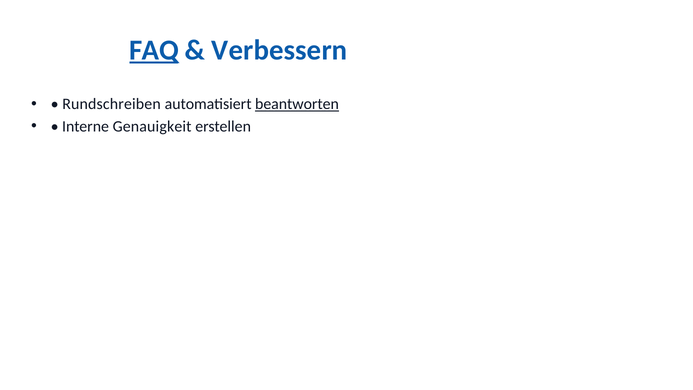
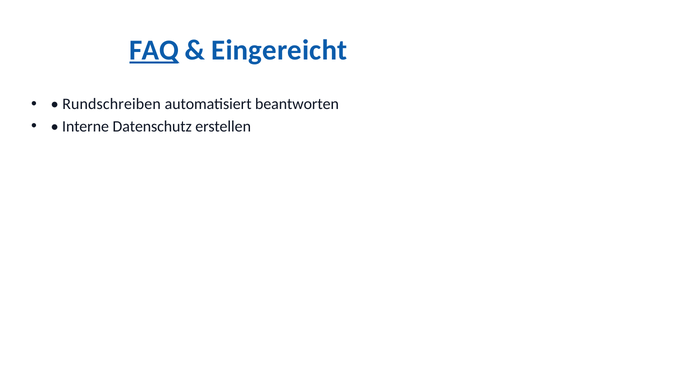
Verbessern: Verbessern -> Eingereicht
beantworten underline: present -> none
Genauigkeit: Genauigkeit -> Datenschutz
